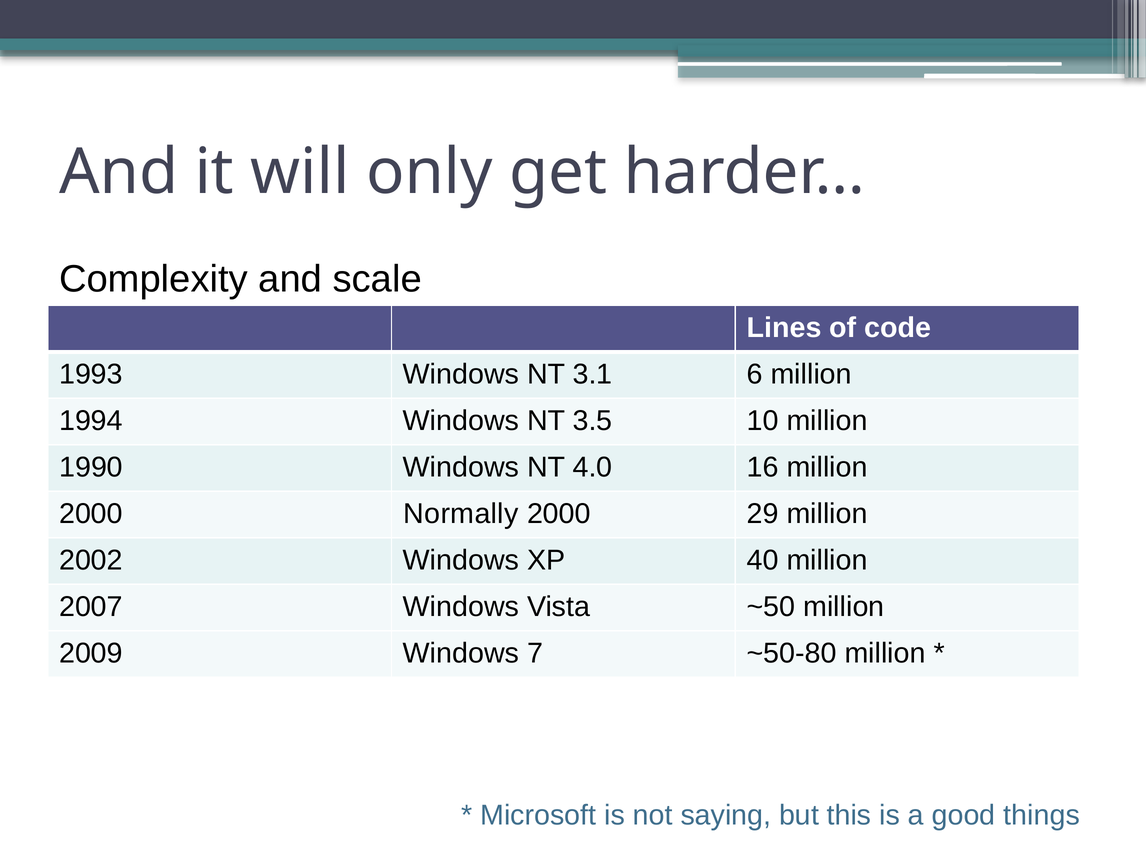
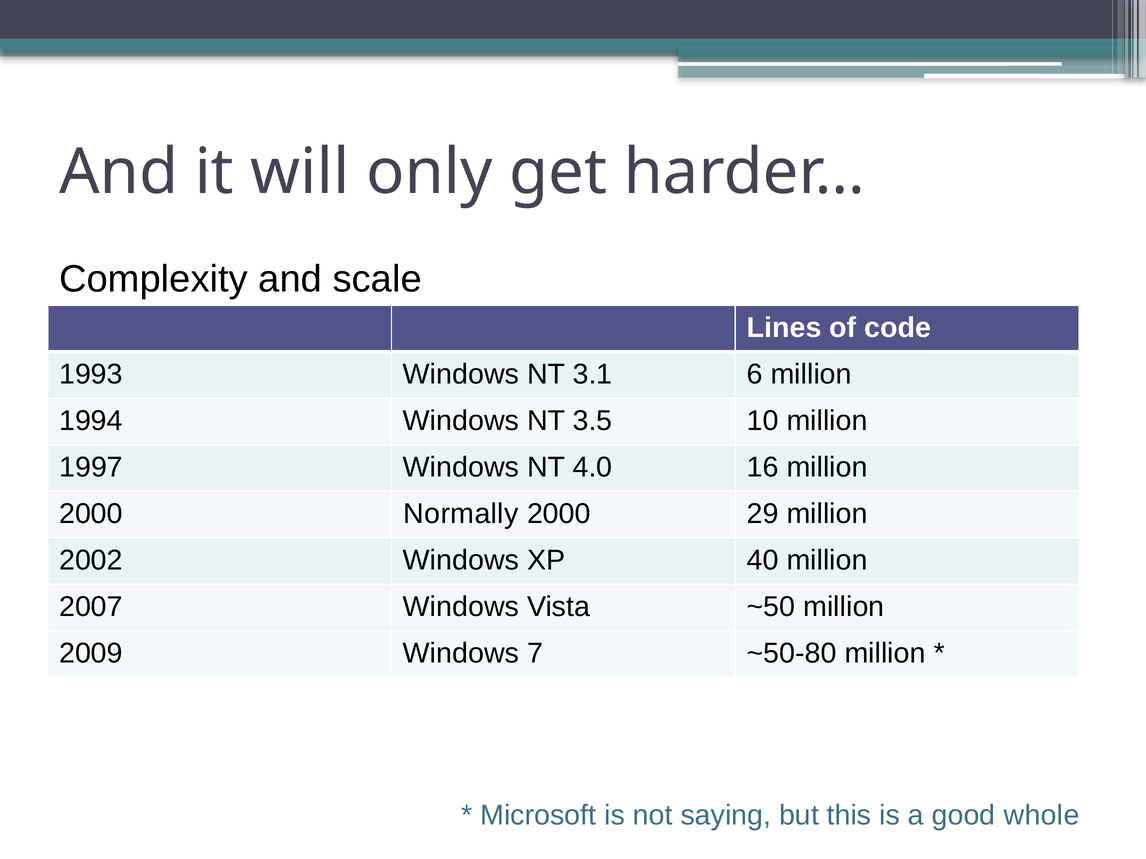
1990: 1990 -> 1997
things: things -> whole
